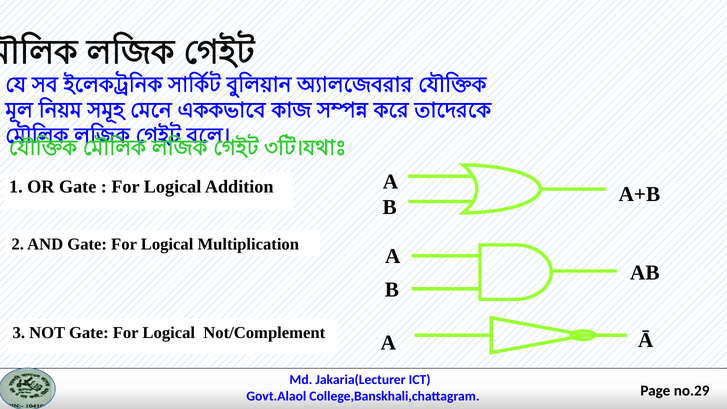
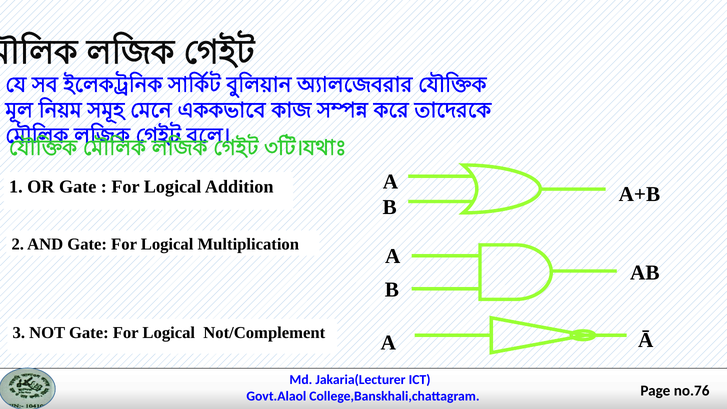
no.29: no.29 -> no.76
